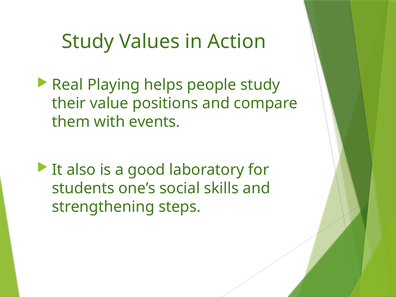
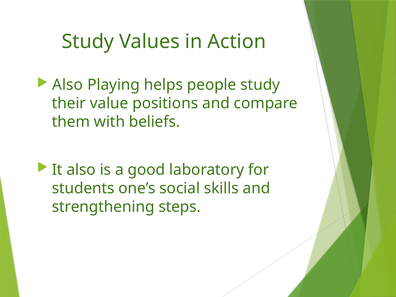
Real at (68, 85): Real -> Also
events: events -> beliefs
